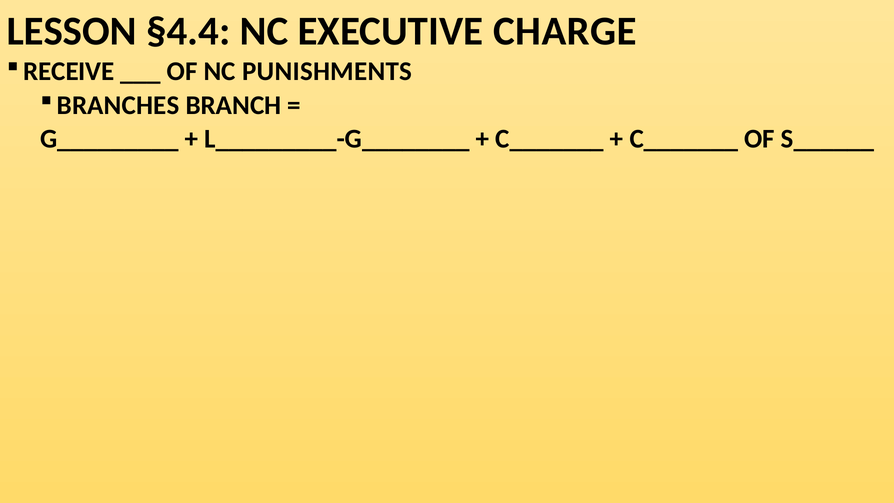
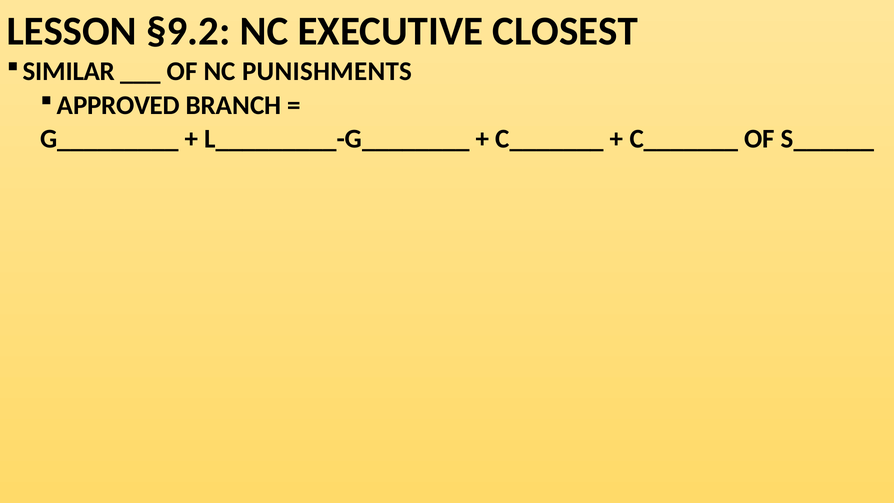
§4.4: §4.4 -> §9.2
CHARGE: CHARGE -> CLOSEST
RECEIVE: RECEIVE -> SIMILAR
BRANCHES: BRANCHES -> APPROVED
